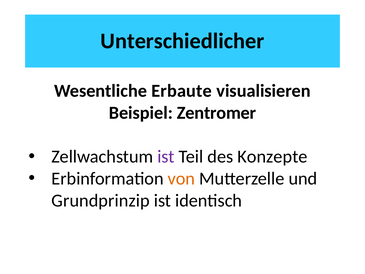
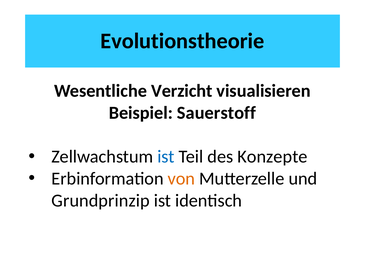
Unterschiedlicher: Unterschiedlicher -> Evolutionstheorie
Erbaute: Erbaute -> Verzicht
Zentromer: Zentromer -> Sauerstoff
ist at (166, 157) colour: purple -> blue
